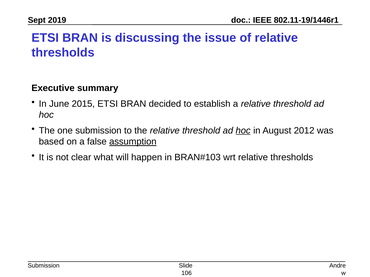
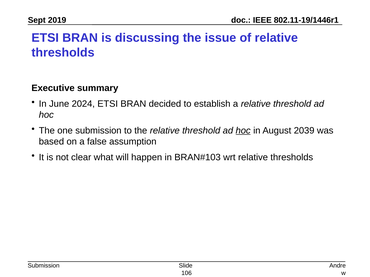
2015: 2015 -> 2024
2012: 2012 -> 2039
assumption underline: present -> none
